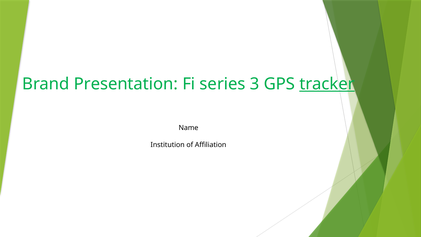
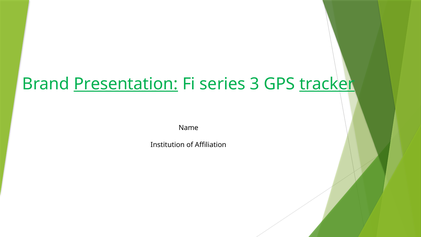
Presentation underline: none -> present
